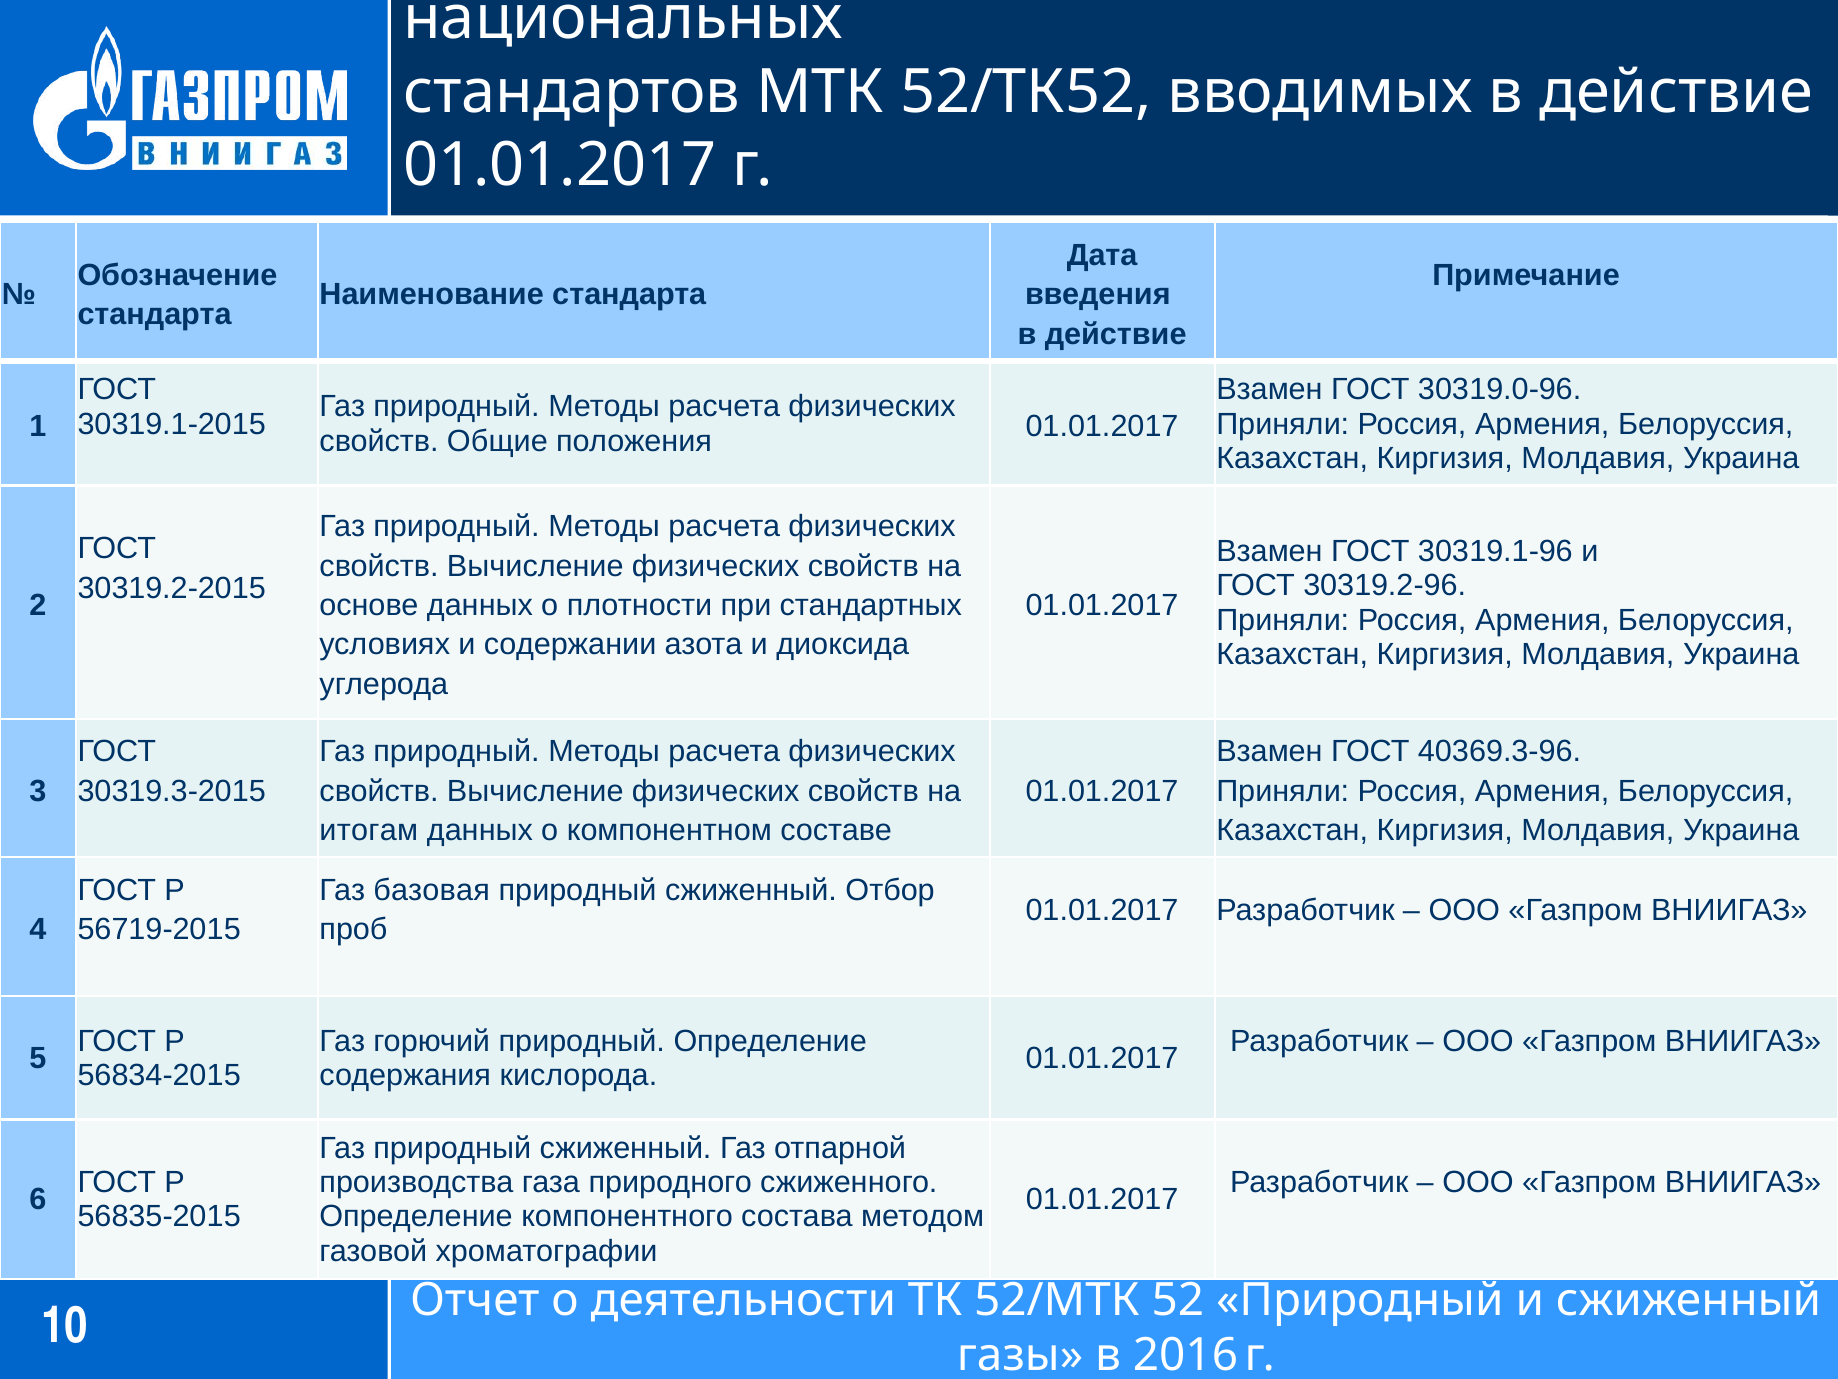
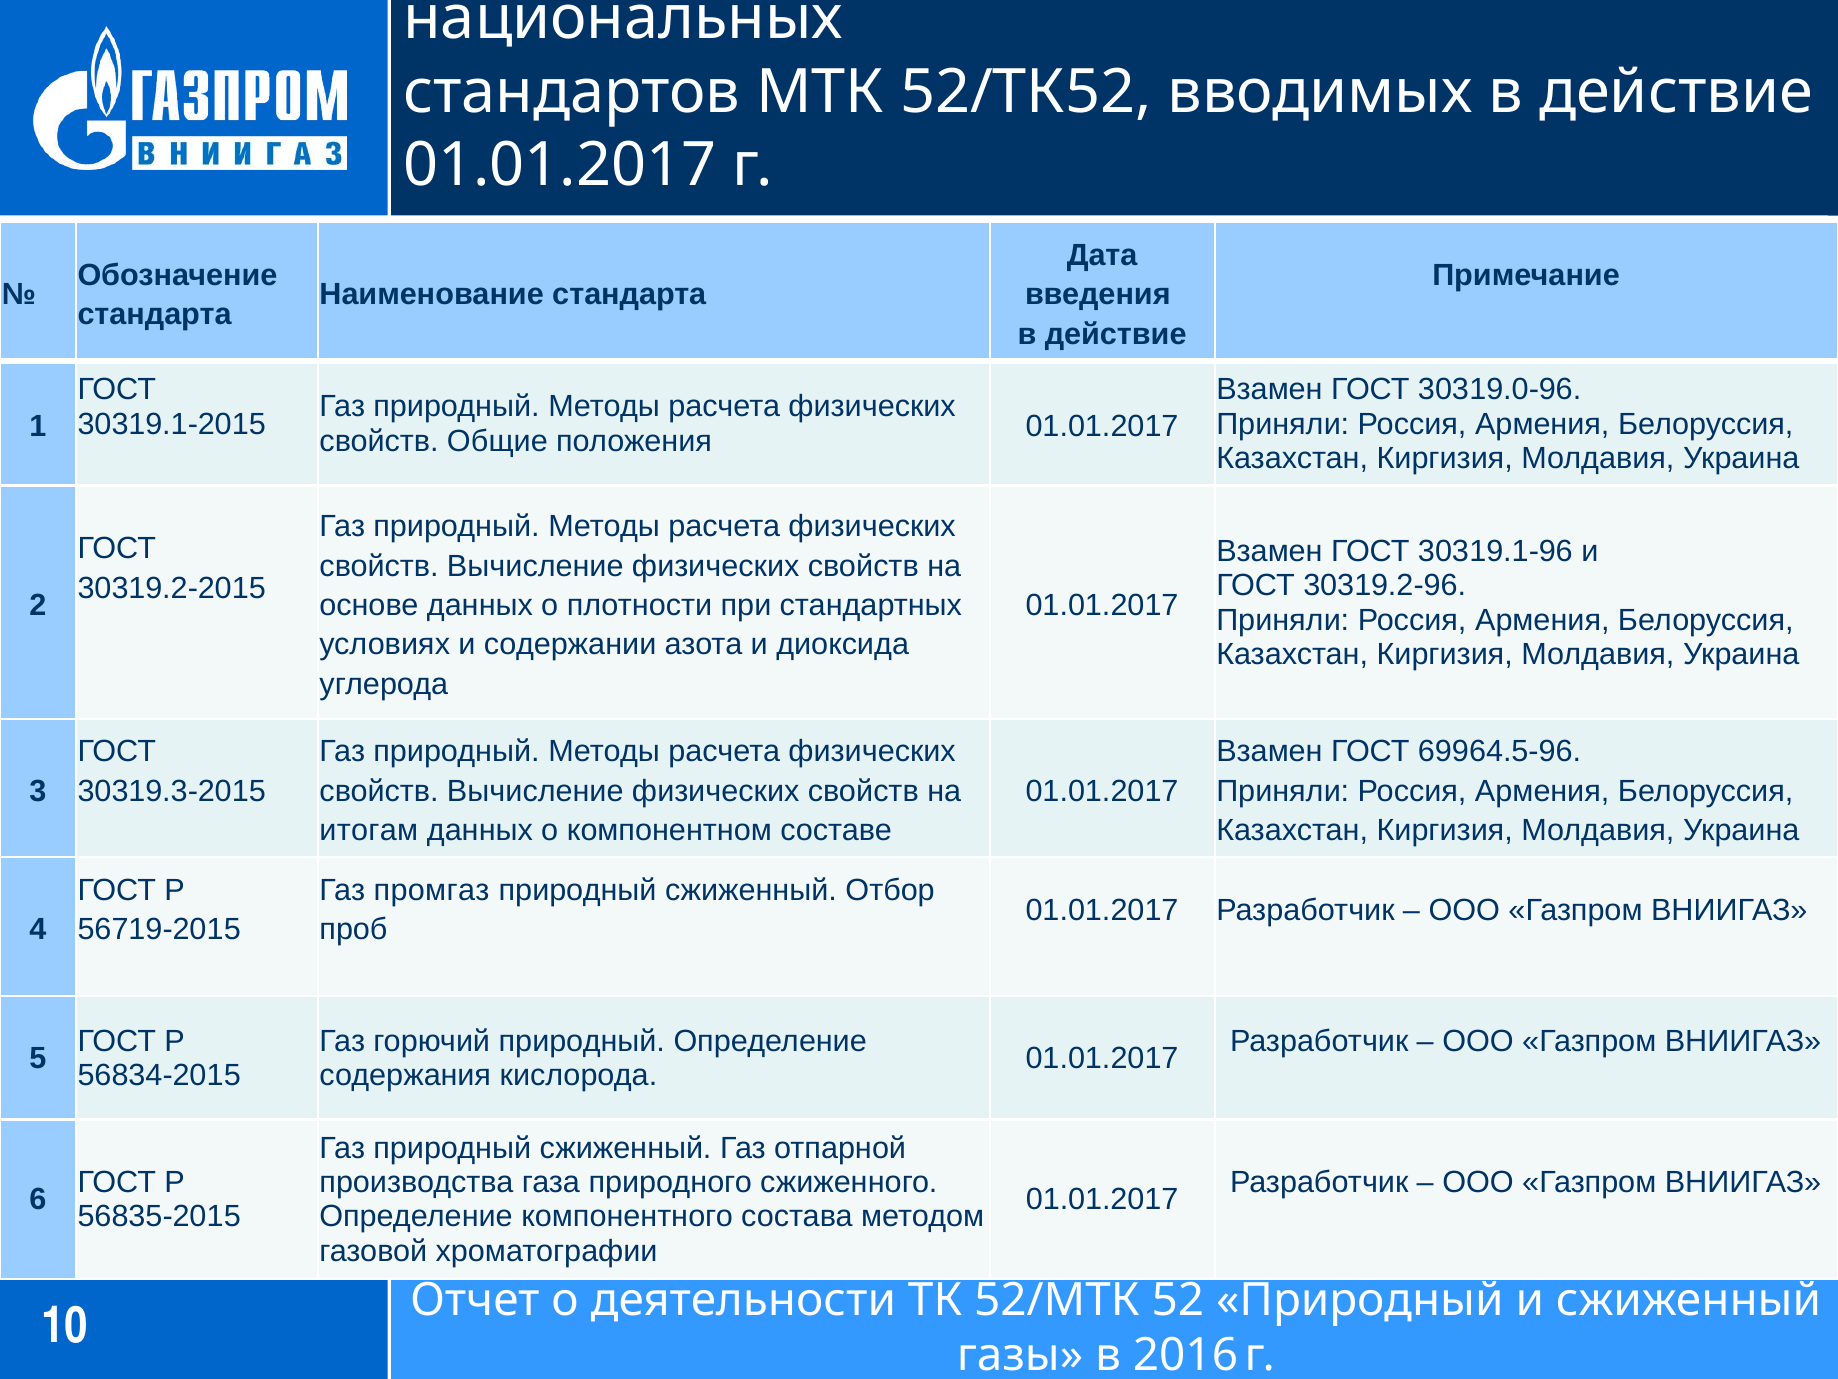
40369.3-96: 40369.3-96 -> 69964.5-96
базовая: базовая -> промгаз
